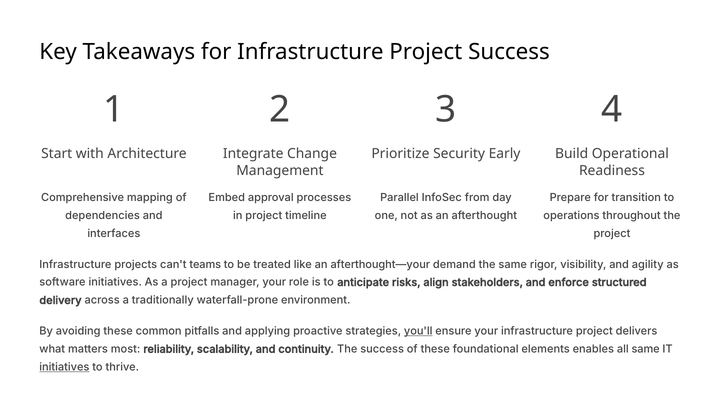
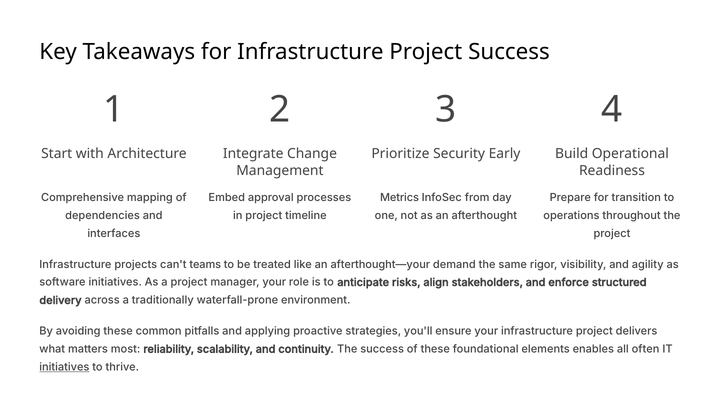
Parallel: Parallel -> Metrics
you'll underline: present -> none
all same: same -> often
